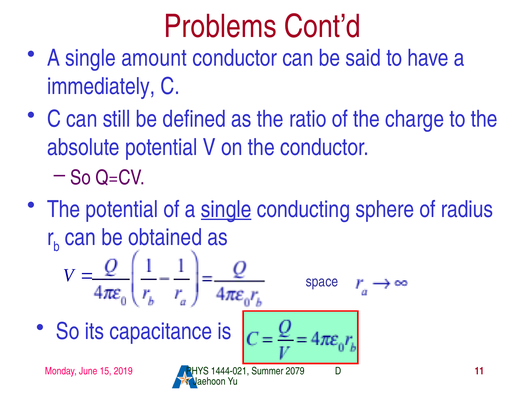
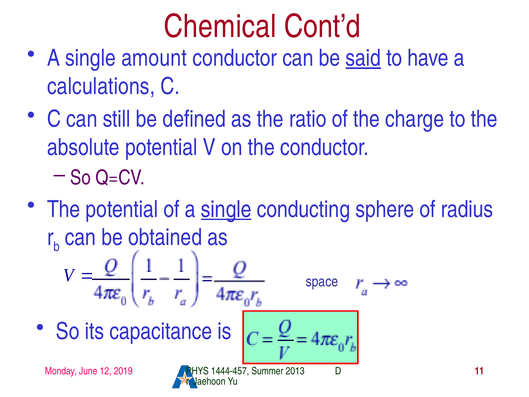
Problems: Problems -> Chemical
said underline: none -> present
immediately: immediately -> calculations
15: 15 -> 12
1444-021: 1444-021 -> 1444-457
2079: 2079 -> 2013
